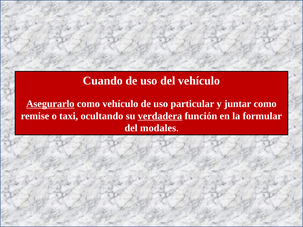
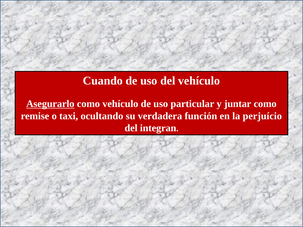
verdadera underline: present -> none
formular: formular -> perjuício
modales: modales -> integran
